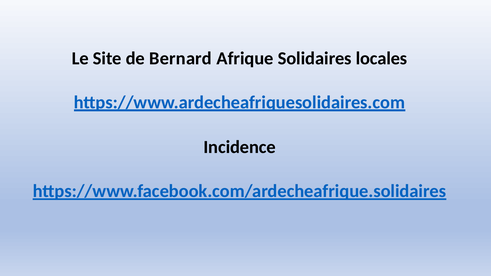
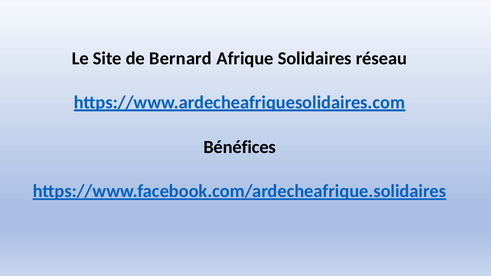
locales: locales -> réseau
Incidence: Incidence -> Bénéfices
